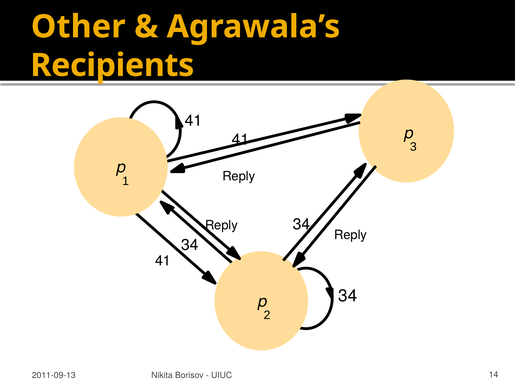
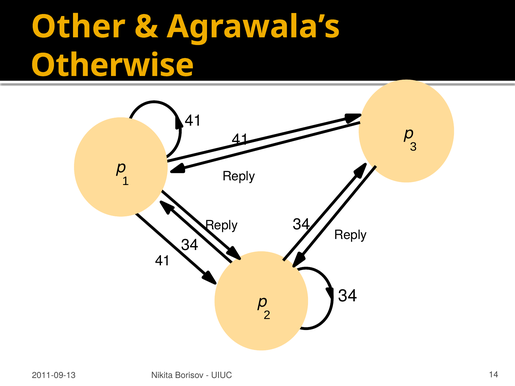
Recipients: Recipients -> Otherwise
